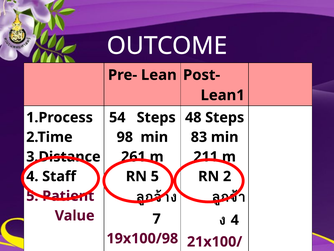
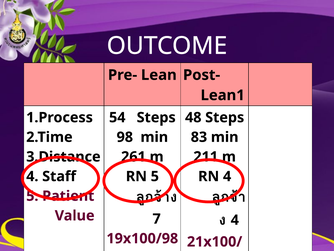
RN 2: 2 -> 4
